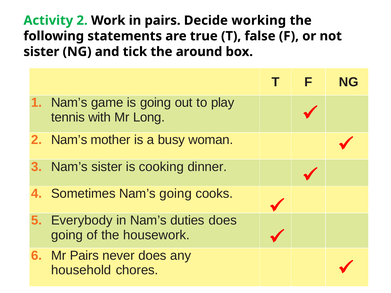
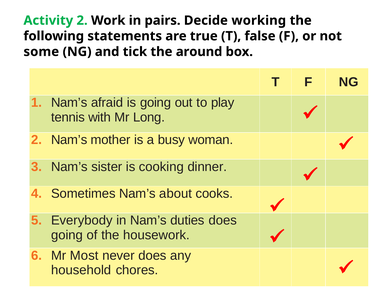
sister at (41, 52): sister -> some
game: game -> afraid
Nam’s going: going -> about
Mr Pairs: Pairs -> Most
